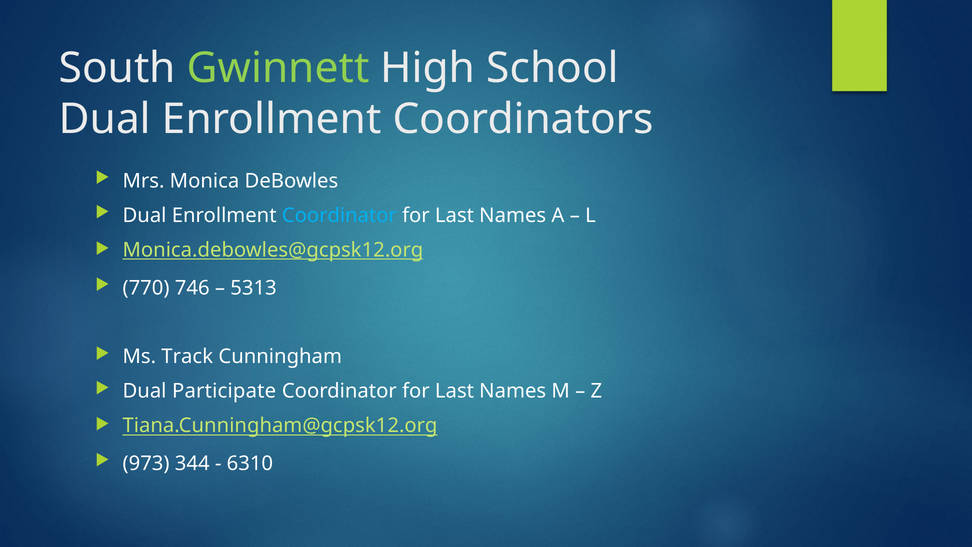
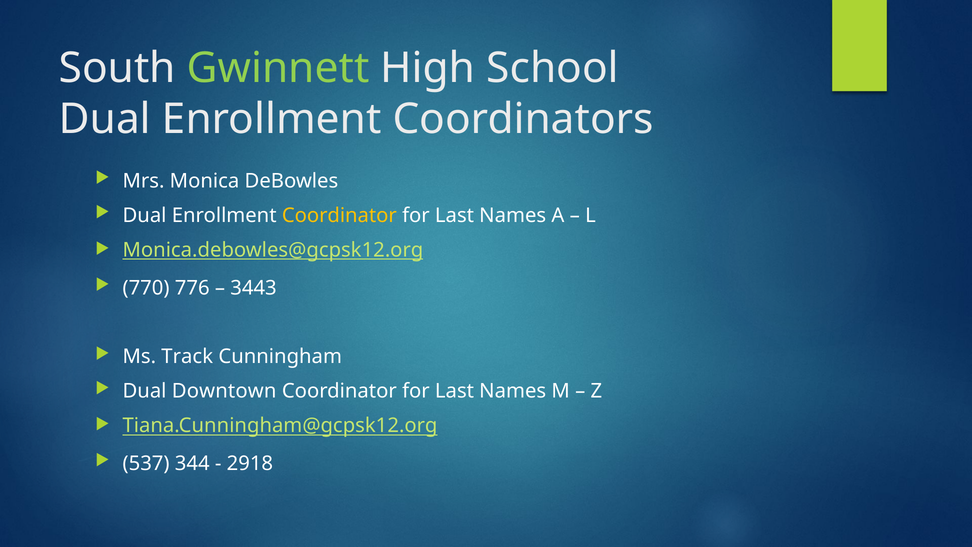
Coordinator at (339, 215) colour: light blue -> yellow
746: 746 -> 776
5313: 5313 -> 3443
Participate: Participate -> Downtown
973: 973 -> 537
6310: 6310 -> 2918
